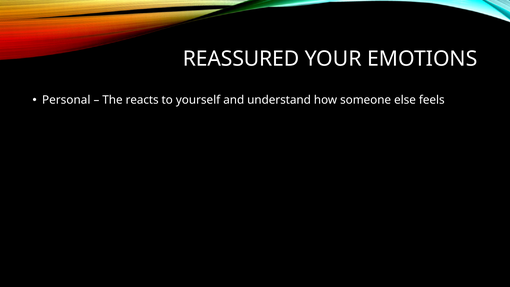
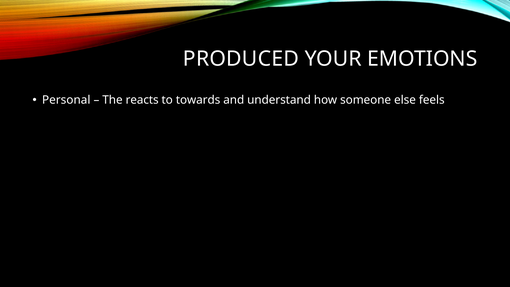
REASSURED: REASSURED -> PRODUCED
yourself: yourself -> towards
